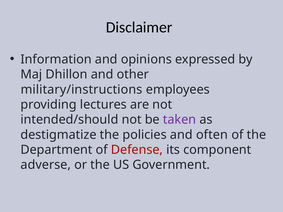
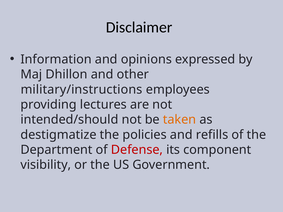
taken colour: purple -> orange
often: often -> refills
adverse: adverse -> visibility
